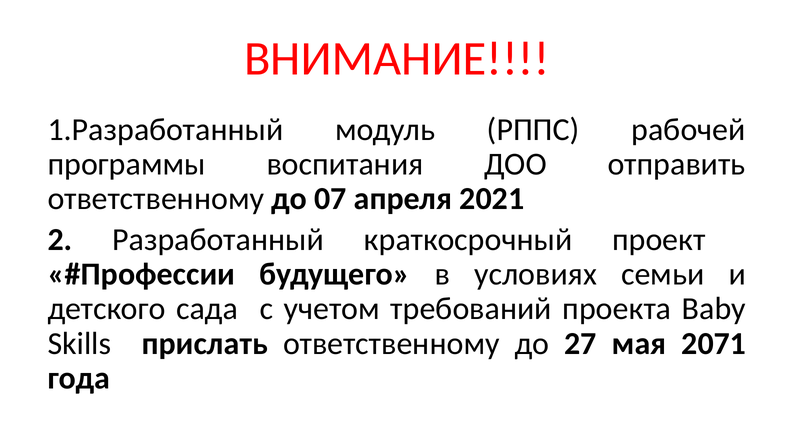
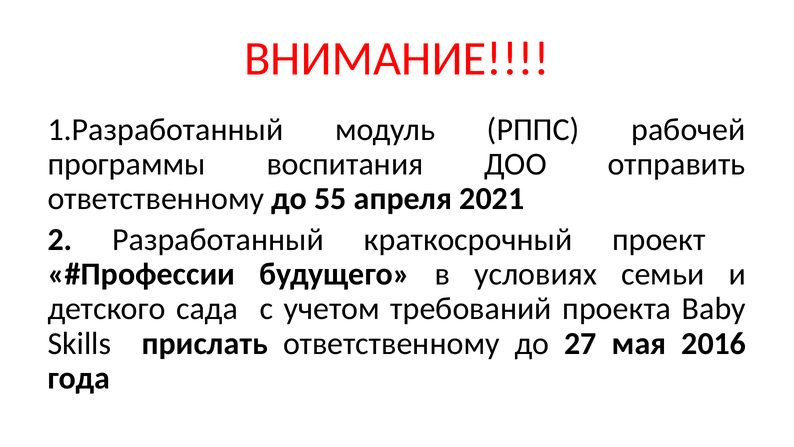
07: 07 -> 55
2071: 2071 -> 2016
